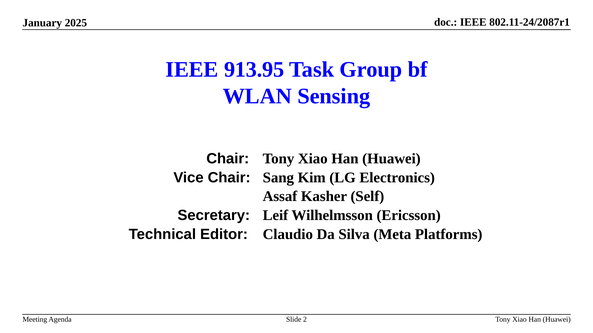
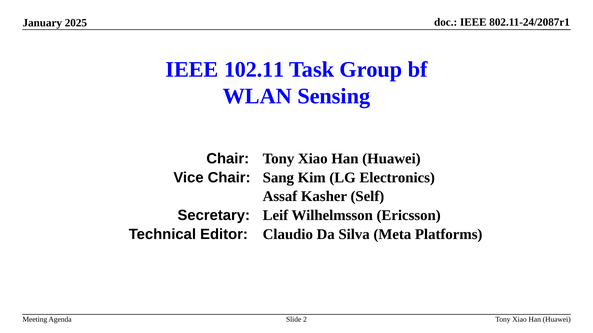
913.95: 913.95 -> 102.11
